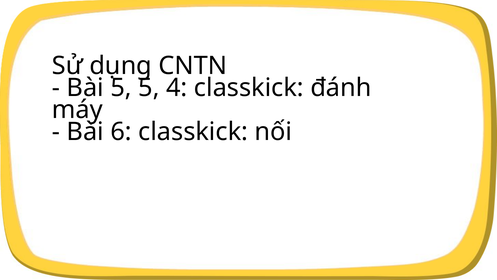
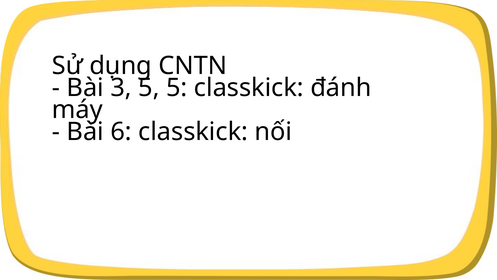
Bài 5: 5 -> 3
5 4: 4 -> 5
